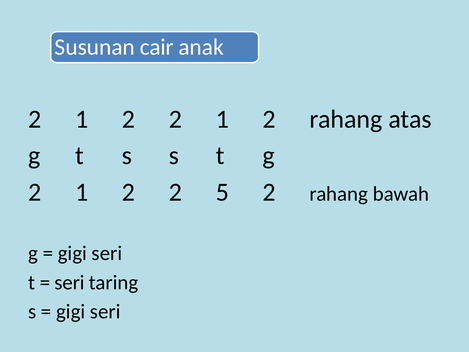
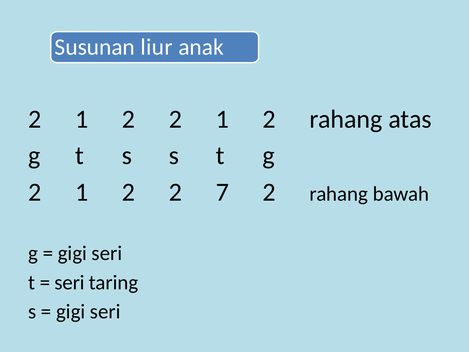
cair: cair -> liur
5: 5 -> 7
